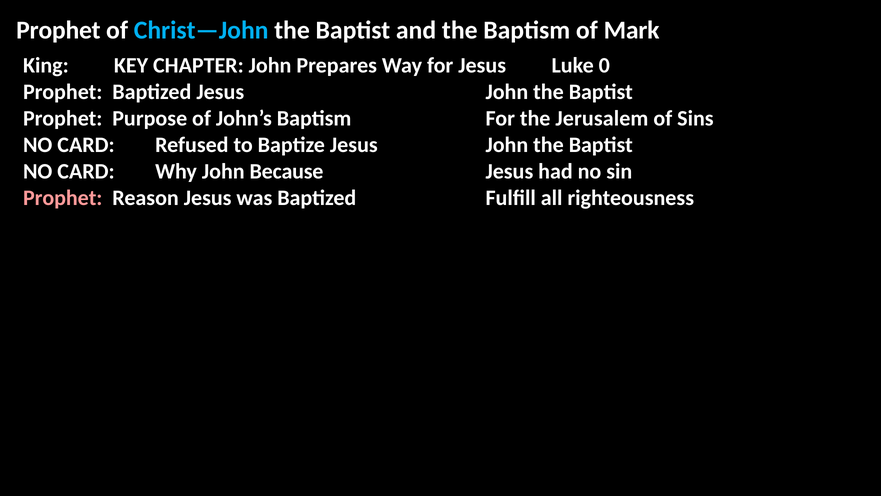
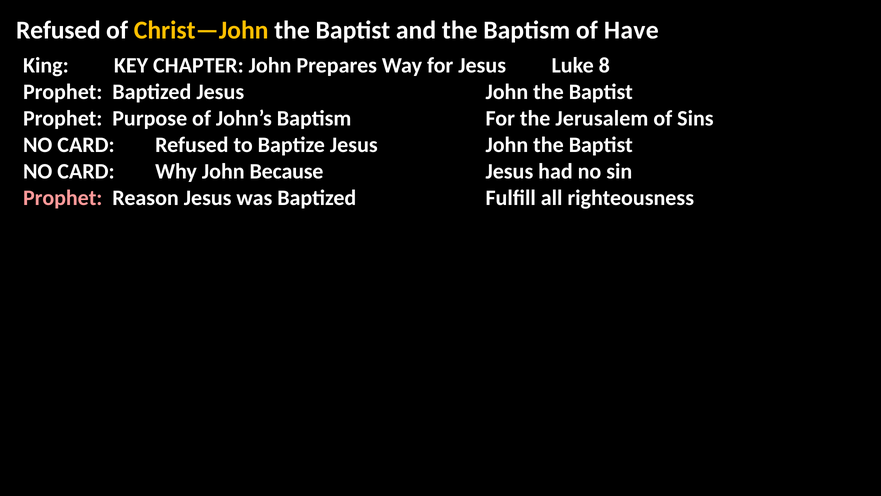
Prophet at (58, 30): Prophet -> Refused
Christ—John colour: light blue -> yellow
Mark: Mark -> Have
0: 0 -> 8
